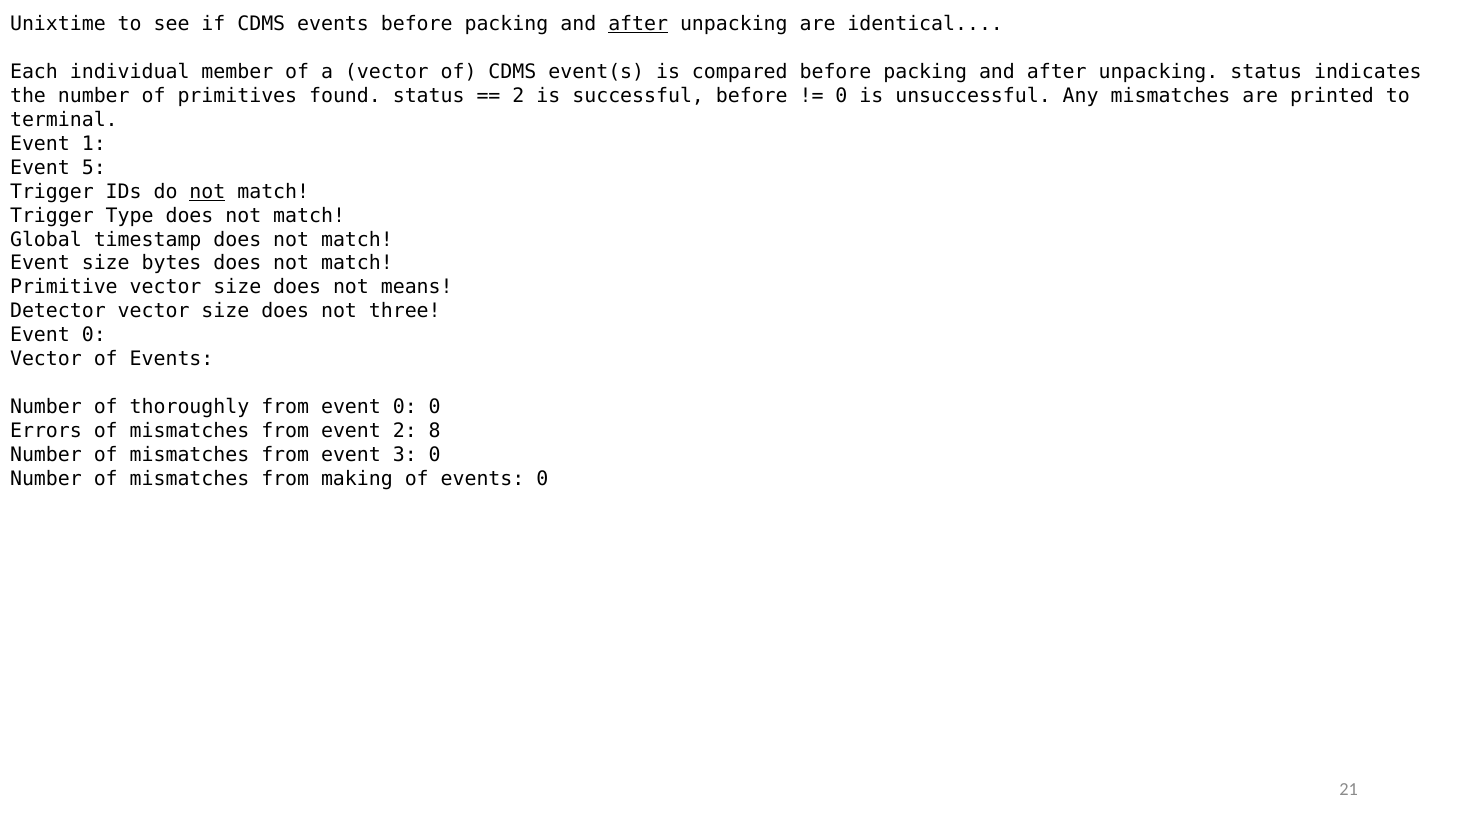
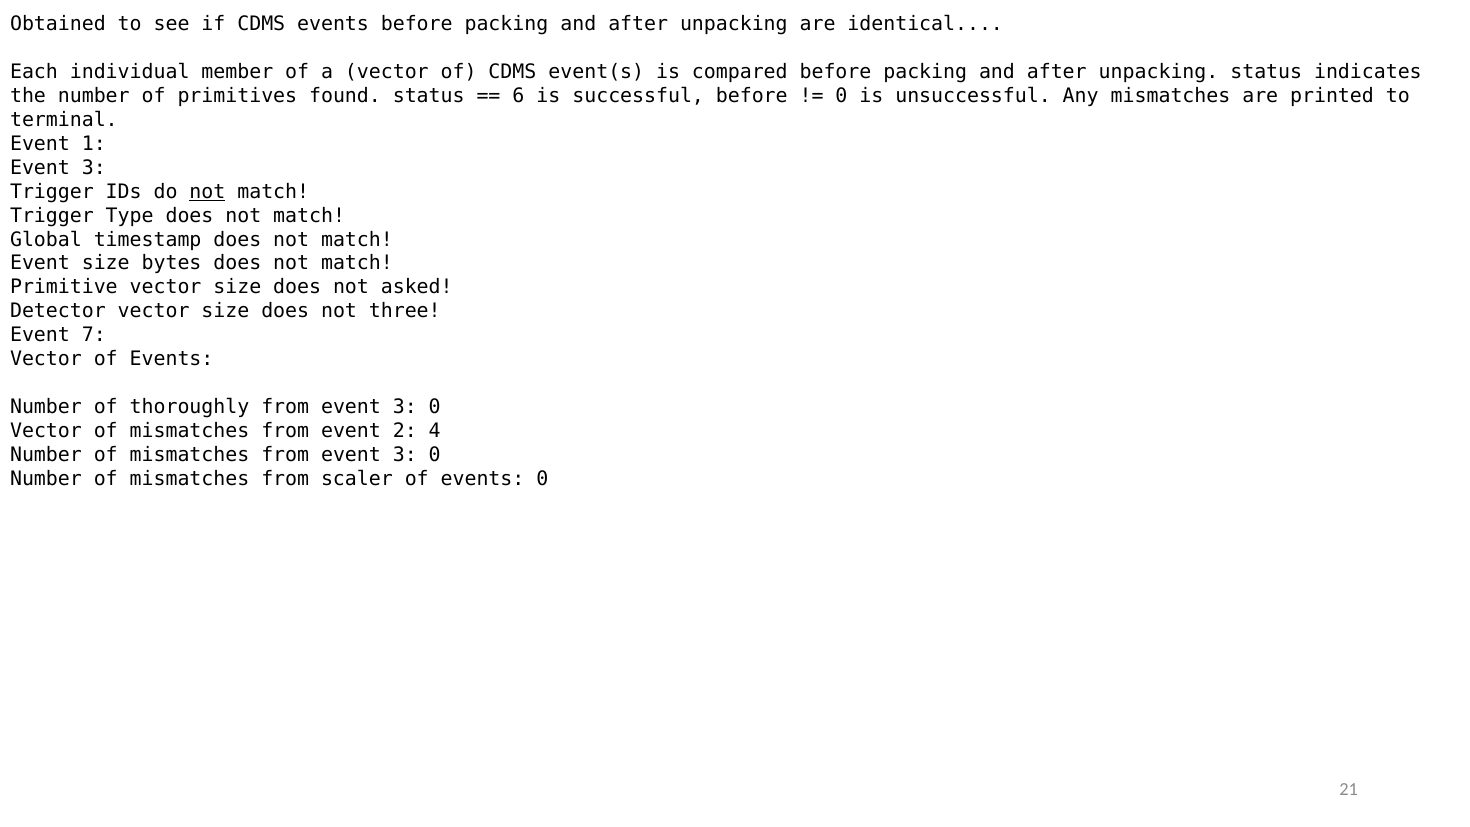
Unixtime: Unixtime -> Obtained
after at (638, 24) underline: present -> none
2 at (518, 96): 2 -> 6
5 at (94, 168): 5 -> 3
means: means -> asked
0 at (94, 335): 0 -> 7
0 at (405, 407): 0 -> 3
Errors at (46, 431): Errors -> Vector
8: 8 -> 4
making: making -> scaler
